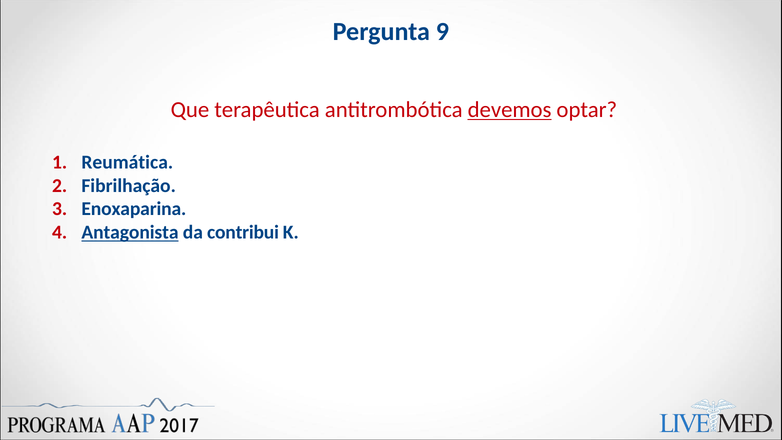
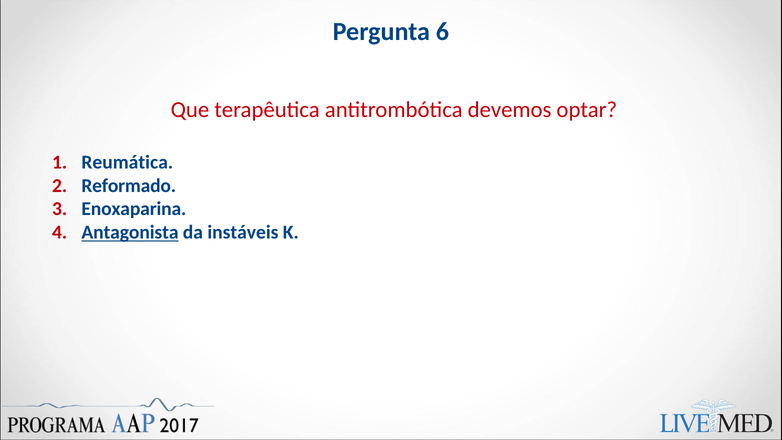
9: 9 -> 6
devemos underline: present -> none
Fibrilhação: Fibrilhação -> Reformado
contribui: contribui -> instáveis
